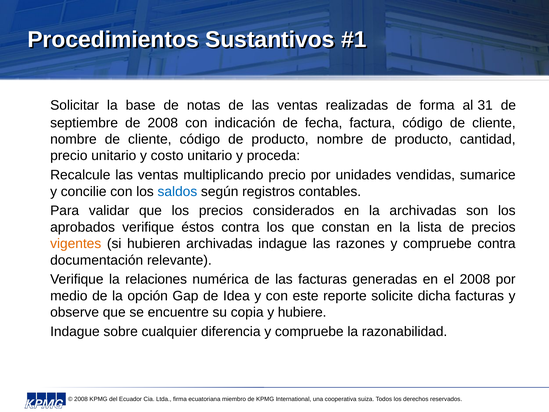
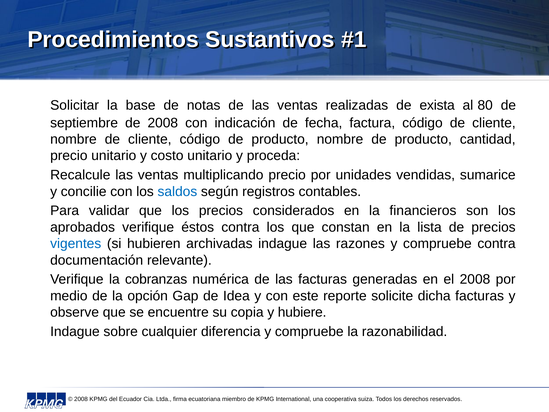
forma: forma -> exista
31: 31 -> 80
la archivadas: archivadas -> financieros
vigentes colour: orange -> blue
relaciones: relaciones -> cobranzas
